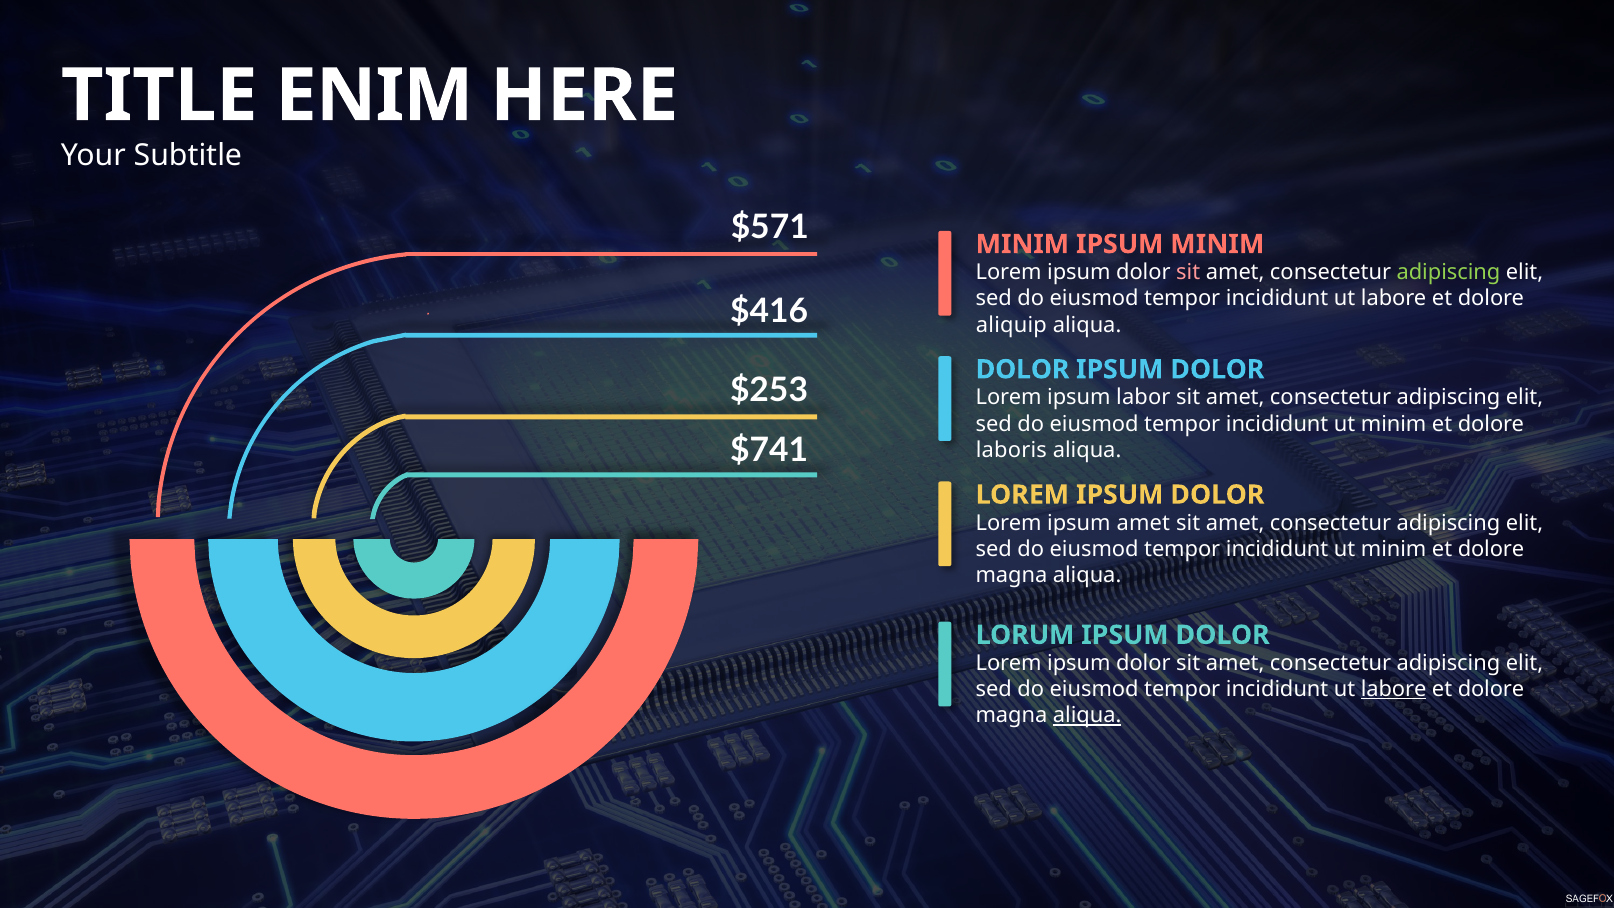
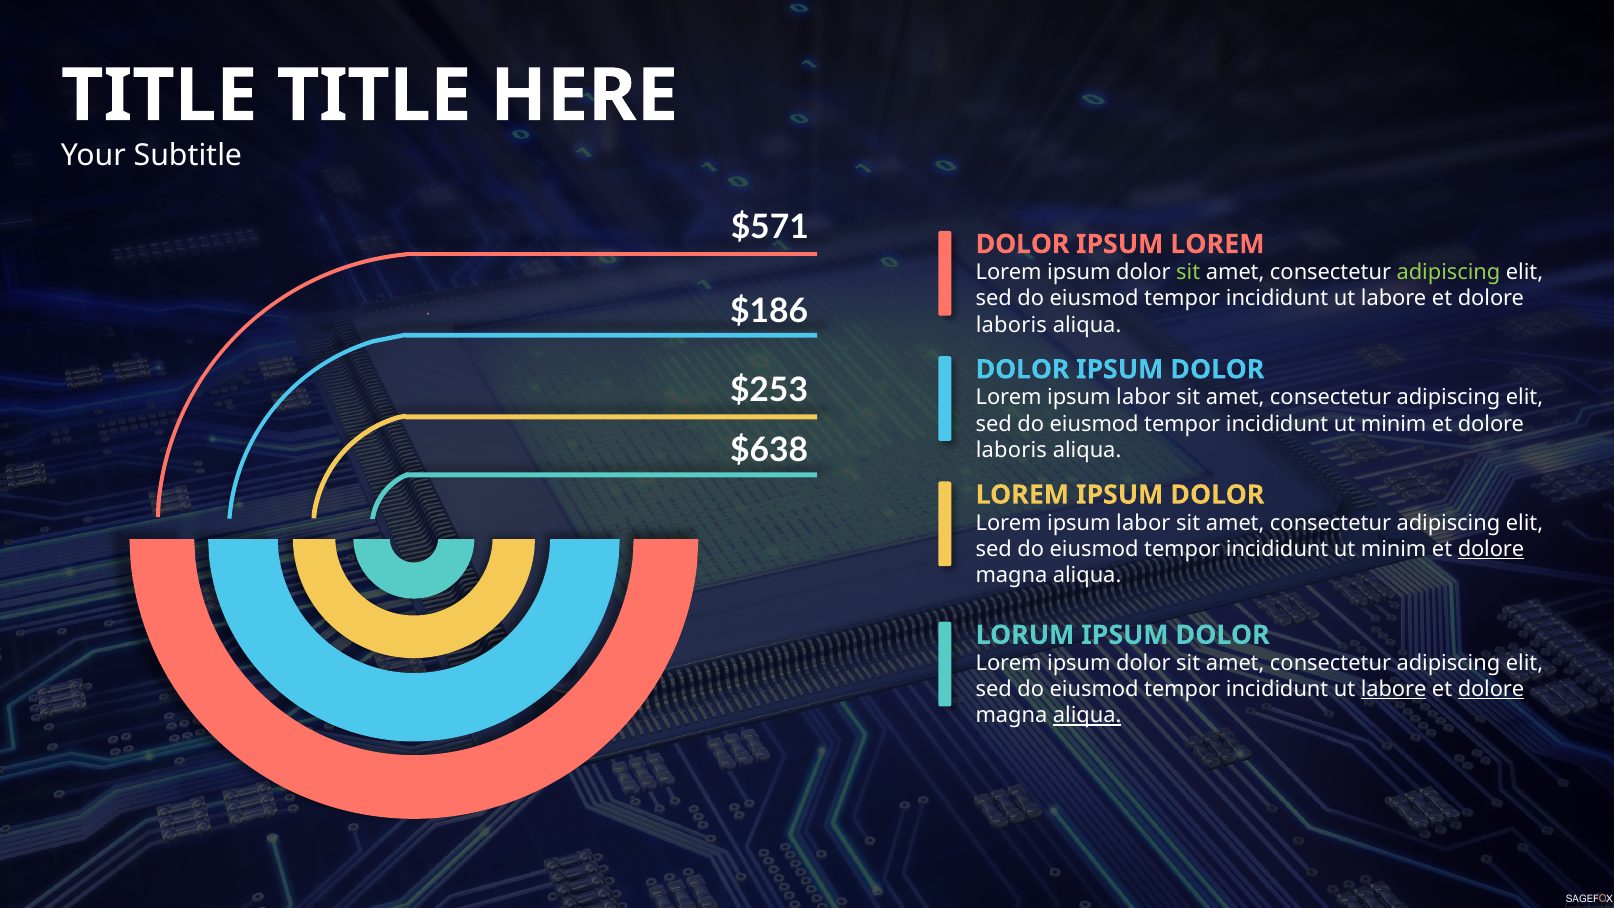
ENIM at (374, 96): ENIM -> TITLE
MINIM at (1022, 244): MINIM -> DOLOR
IPSUM MINIM: MINIM -> LOREM
sit at (1188, 272) colour: pink -> light green
$416: $416 -> $186
aliquip at (1011, 325): aliquip -> laboris
$741: $741 -> $638
amet at (1143, 523): amet -> labor
dolore at (1491, 549) underline: none -> present
dolore at (1491, 689) underline: none -> present
